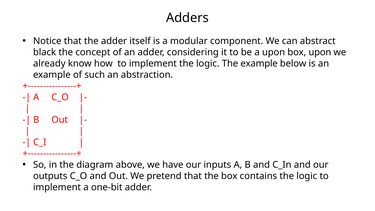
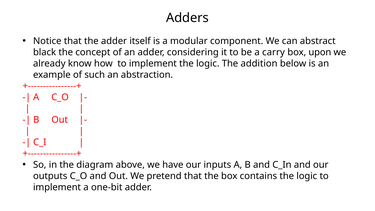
a upon: upon -> carry
The example: example -> addition
